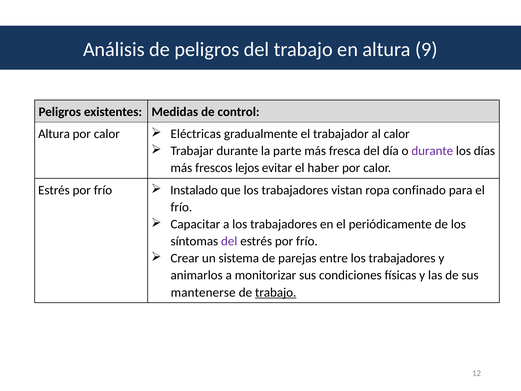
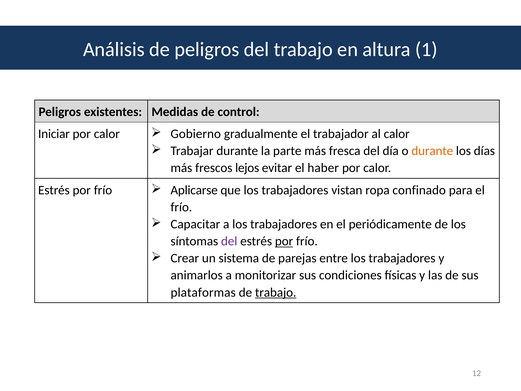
9: 9 -> 1
Altura at (54, 134): Altura -> Iniciar
Eléctricas: Eléctricas -> Gobierno
durante at (432, 151) colour: purple -> orange
Instalado: Instalado -> Aplicarse
por at (284, 241) underline: none -> present
mantenerse: mantenerse -> plataformas
